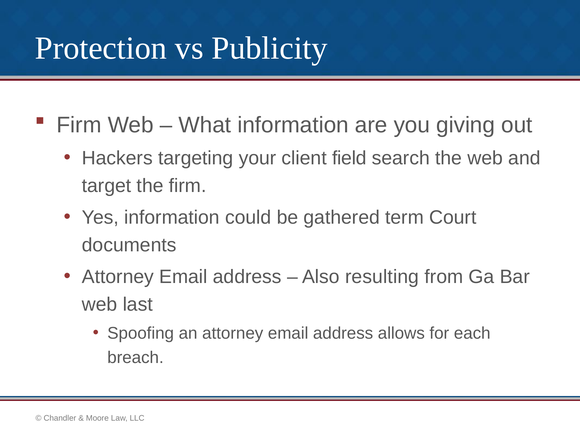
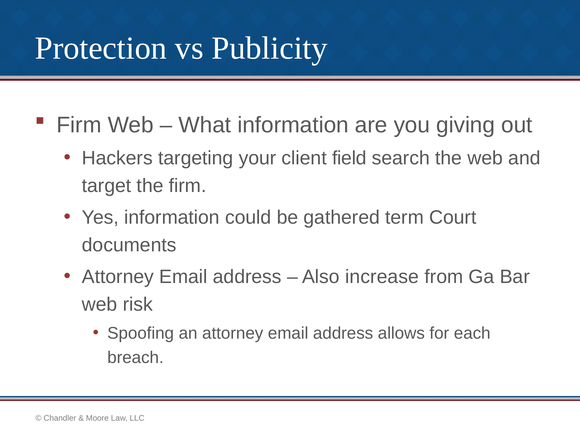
resulting: resulting -> increase
last: last -> risk
